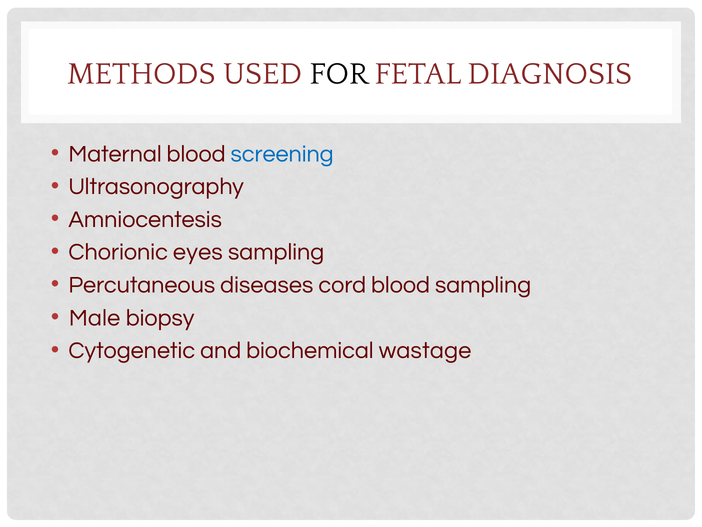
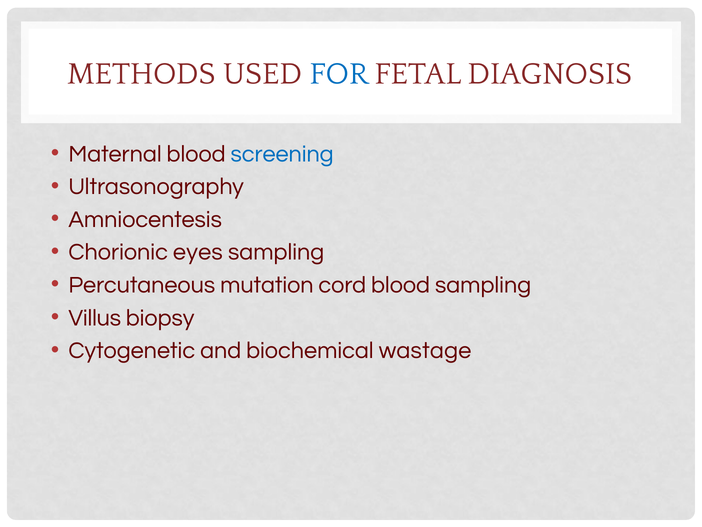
FOR colour: black -> blue
diseases: diseases -> mutation
Male: Male -> Villus
